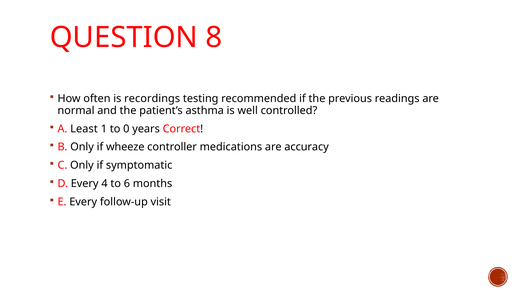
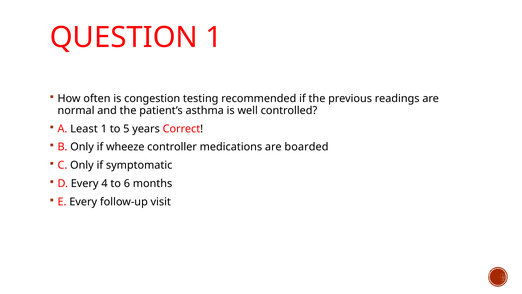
QUESTION 8: 8 -> 1
recordings: recordings -> congestion
0: 0 -> 5
accuracy: accuracy -> boarded
